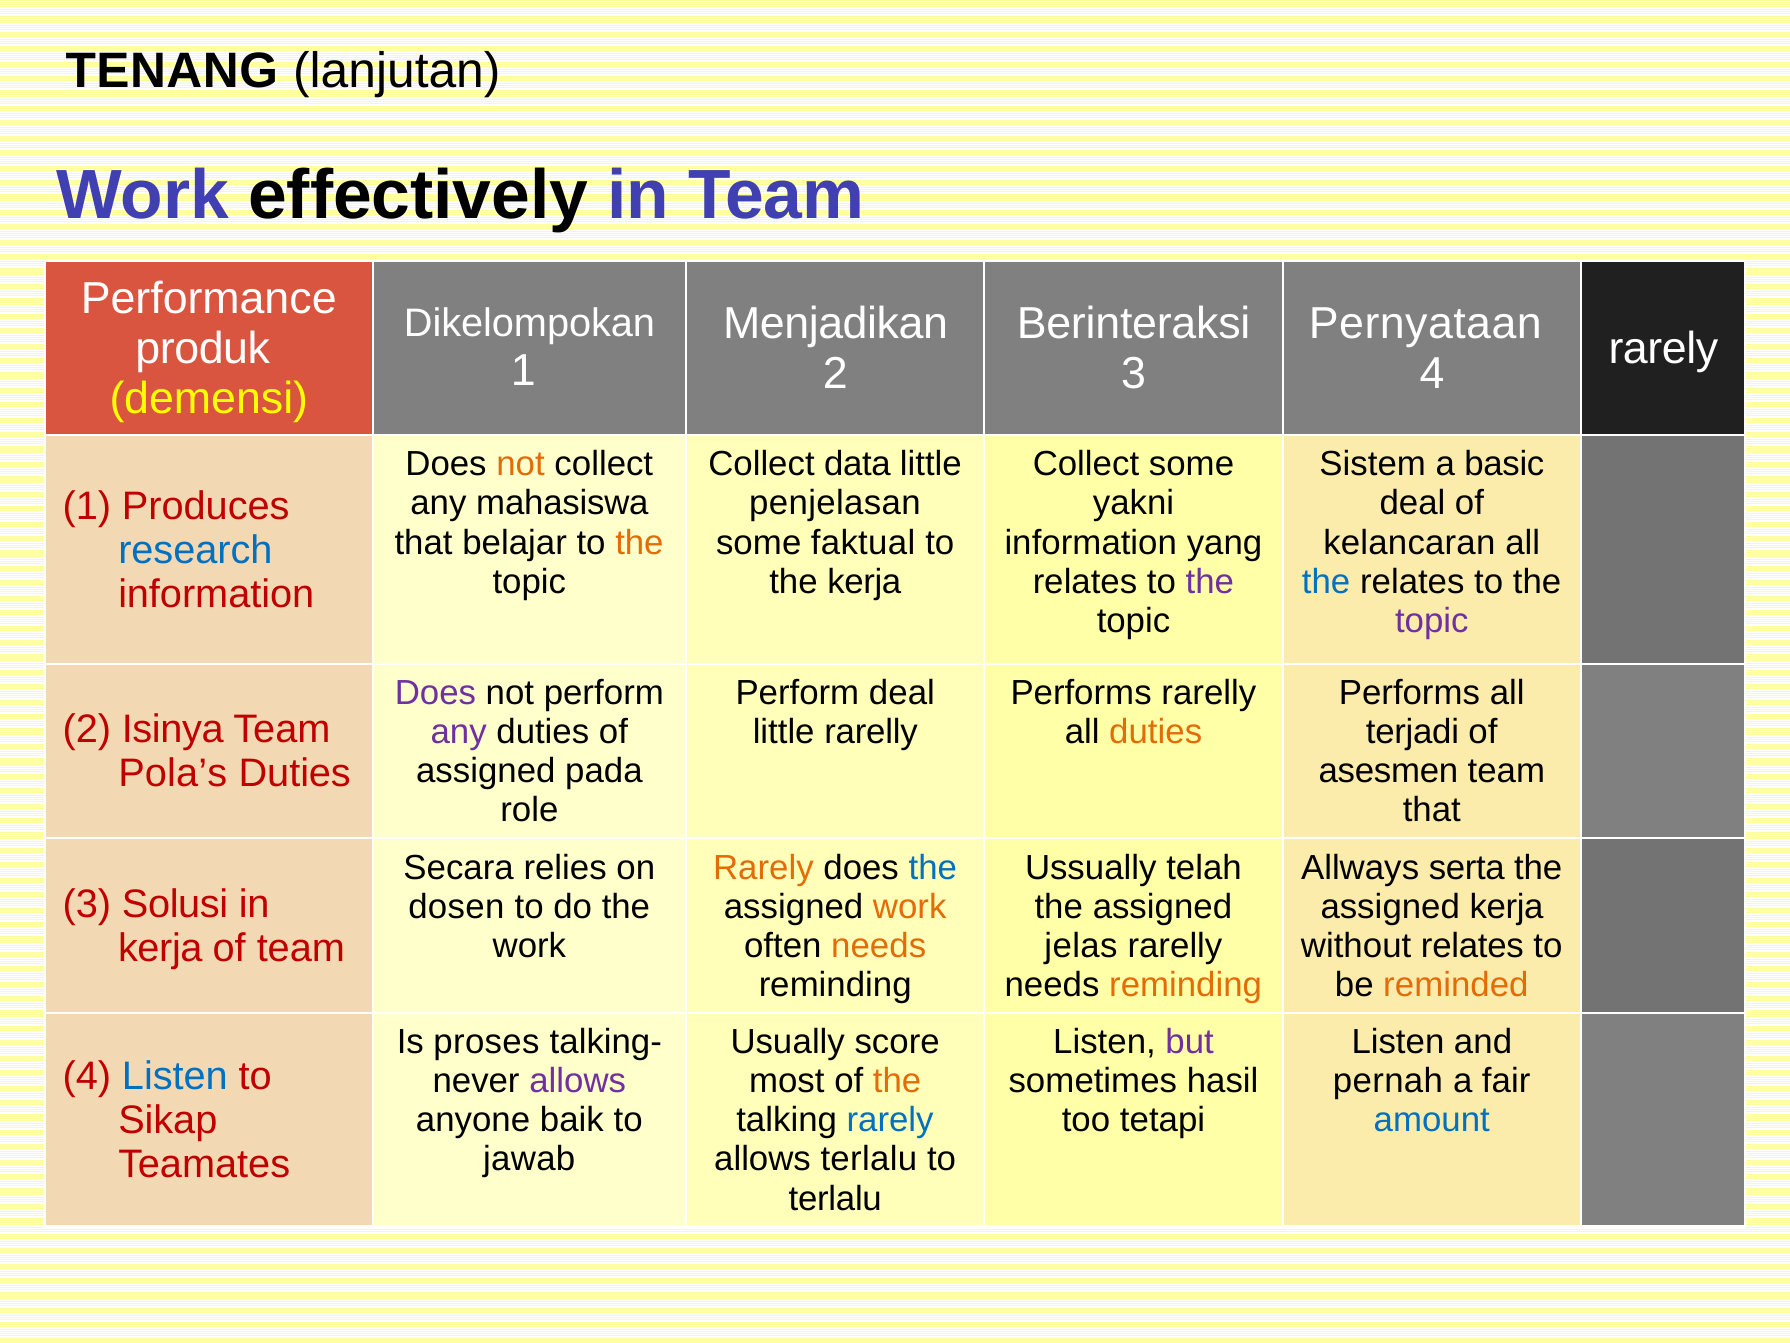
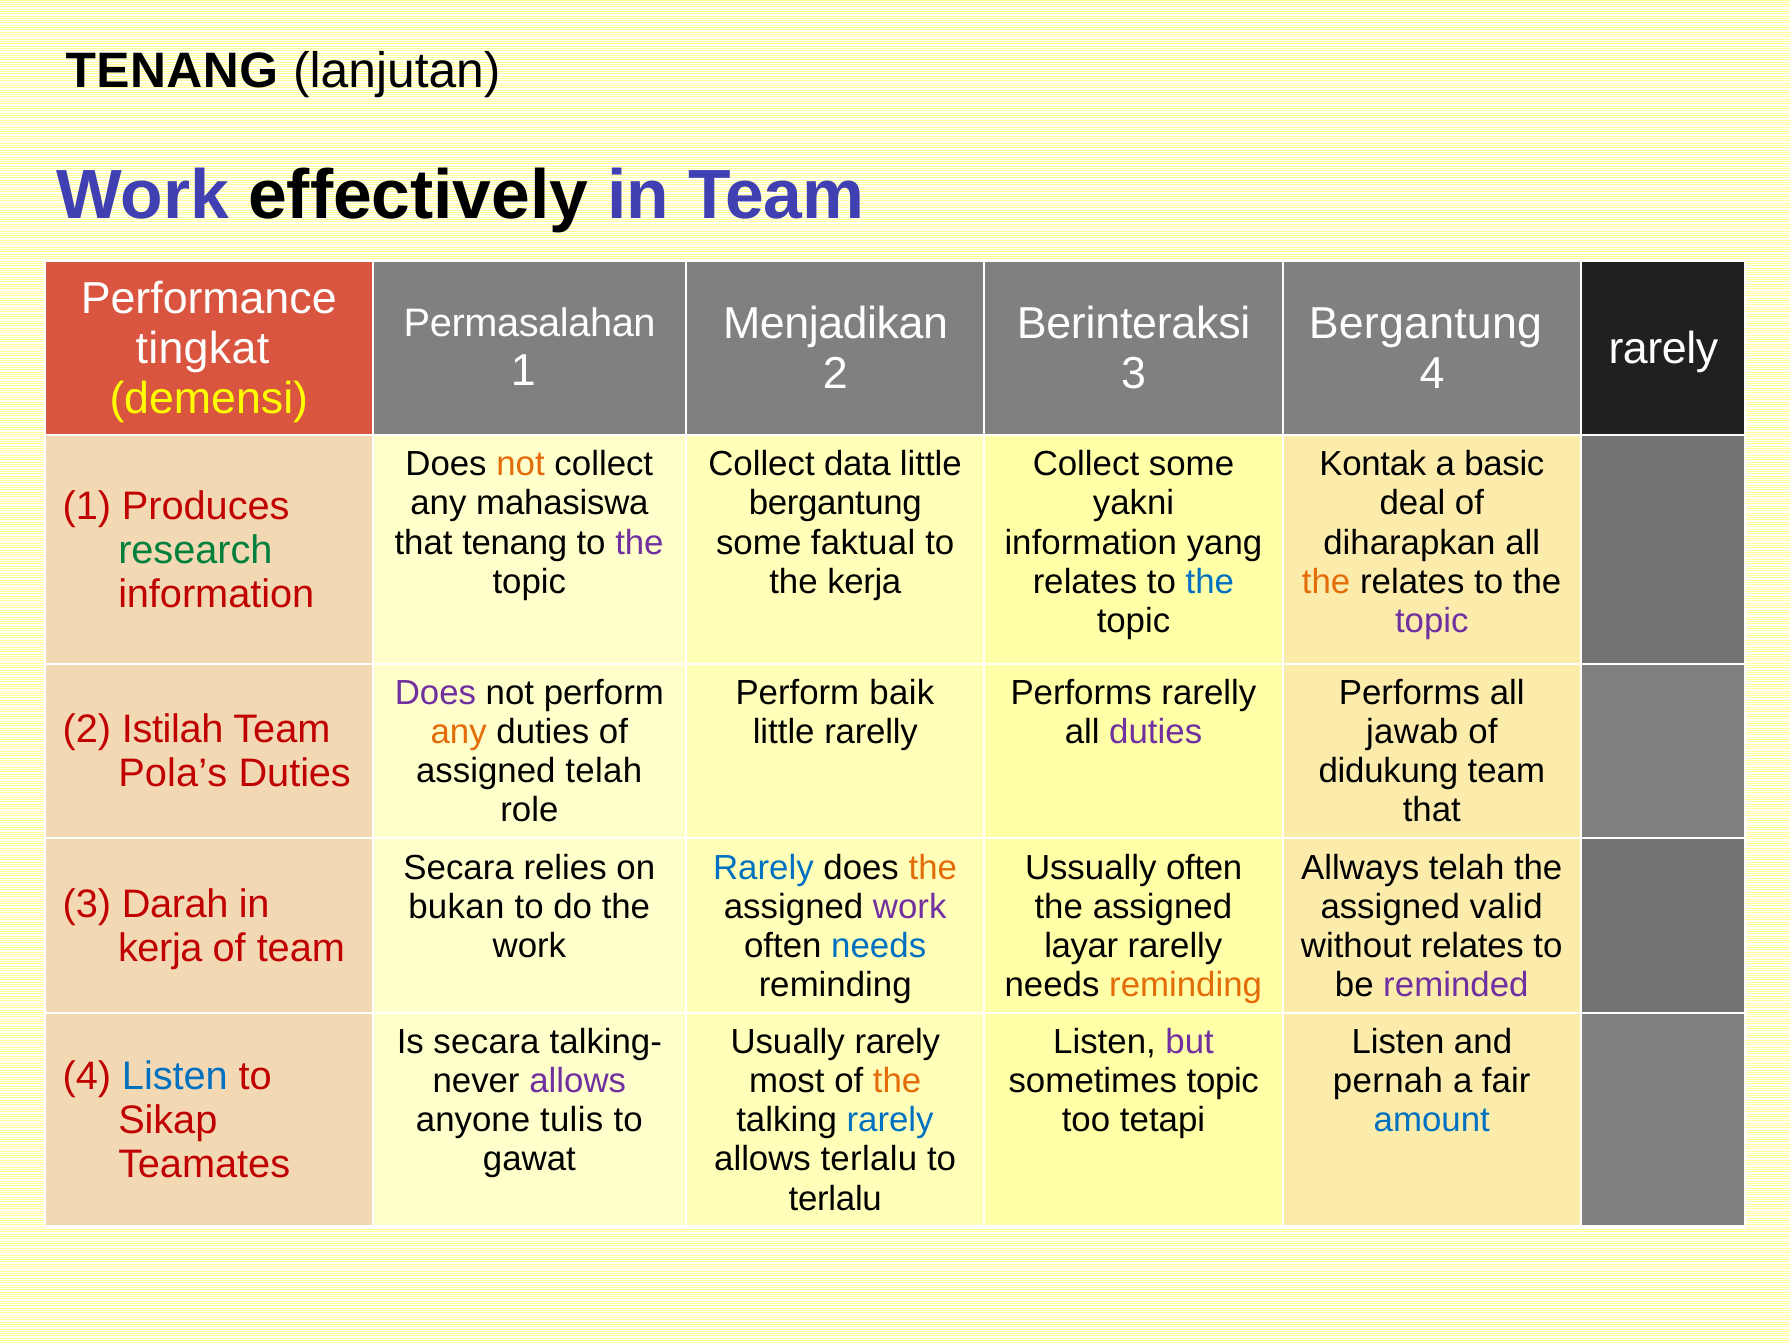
Pernyataan at (1425, 324): Pernyataan -> Bergantung
Dikelompokan: Dikelompokan -> Permasalahan
produk: produk -> tingkat
Sistem: Sistem -> Kontak
penjelasan at (835, 503): penjelasan -> bergantung
that belajar: belajar -> tenang
the at (639, 542) colour: orange -> purple
kelancaran: kelancaran -> diharapkan
research colour: blue -> green
the at (1210, 581) colour: purple -> blue
the at (1326, 581) colour: blue -> orange
Perform deal: deal -> baik
Isinya: Isinya -> Istilah
any at (459, 732) colour: purple -> orange
duties at (1156, 732) colour: orange -> purple
terjadi: terjadi -> jawab
assigned pada: pada -> telah
asesmen: asesmen -> didukung
Rarely at (763, 867) colour: orange -> blue
the at (933, 867) colour: blue -> orange
Ussually telah: telah -> often
Allways serta: serta -> telah
Solusi: Solusi -> Darah
dosen: dosen -> bukan
work at (910, 906) colour: orange -> purple
assigned kerja: kerja -> valid
needs at (879, 945) colour: orange -> blue
jelas: jelas -> layar
reminded colour: orange -> purple
Is proses: proses -> secara
Usually score: score -> rarely
sometimes hasil: hasil -> topic
baik: baik -> tulis
jawab: jawab -> gawat
